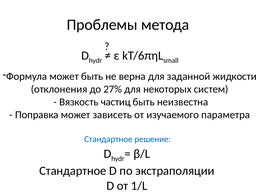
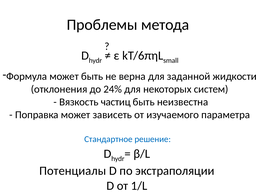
27%: 27% -> 24%
Стандартное at (73, 171): Стандартное -> Потенциалы
